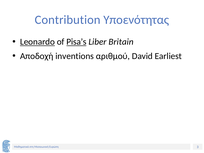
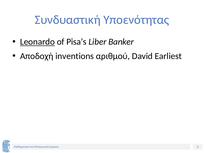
Contribution: Contribution -> Συνδυαστική
Pisa’s underline: present -> none
Britain: Britain -> Banker
